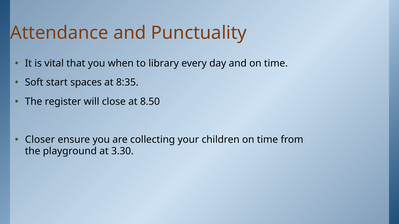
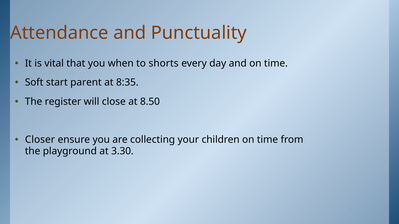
library: library -> shorts
spaces: spaces -> parent
